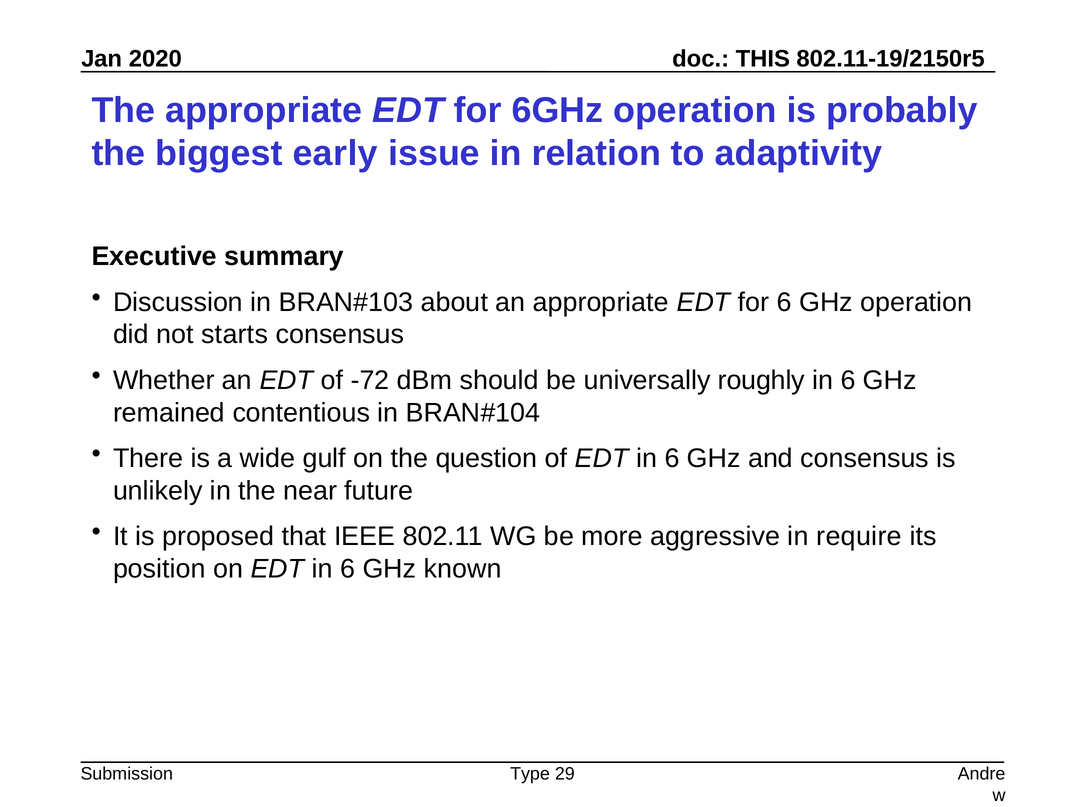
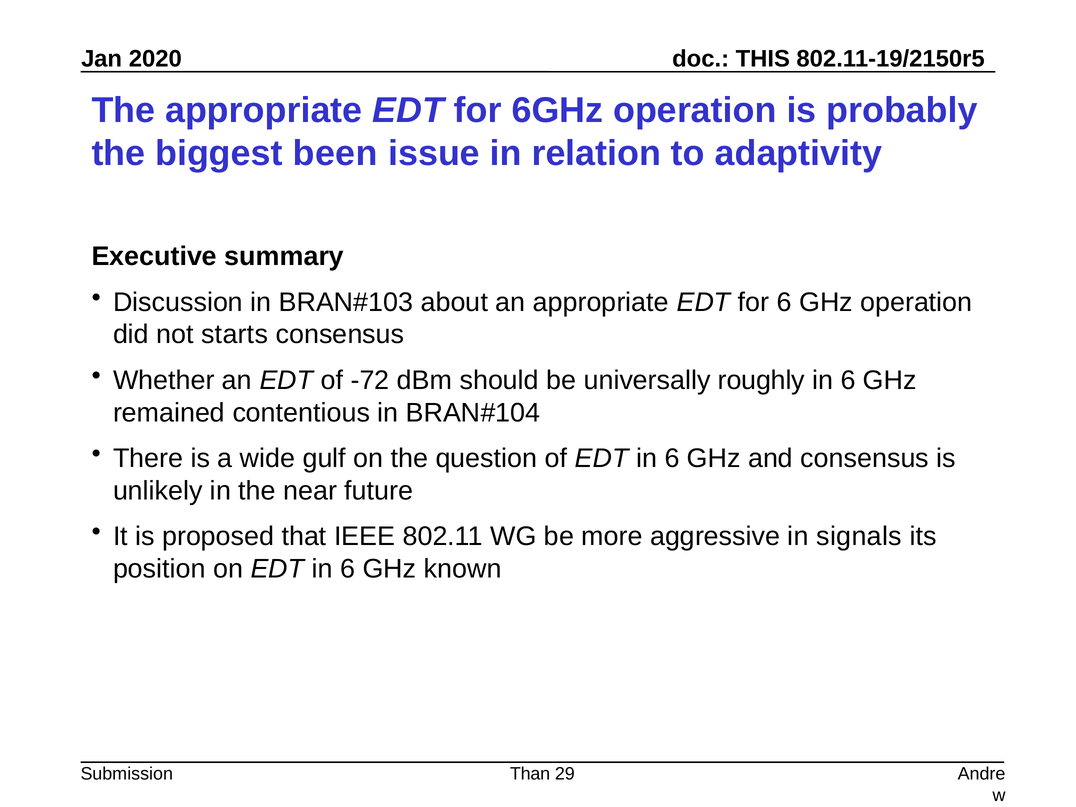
early: early -> been
require: require -> signals
Type: Type -> Than
